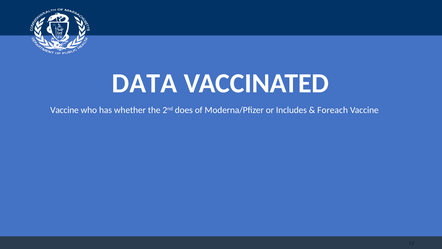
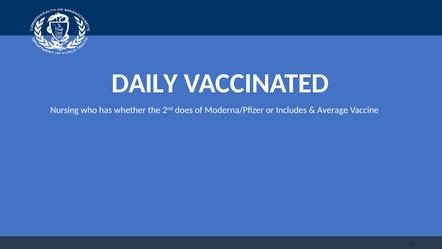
DATA: DATA -> DAILY
Vaccine at (64, 110): Vaccine -> Nursing
Foreach: Foreach -> Average
